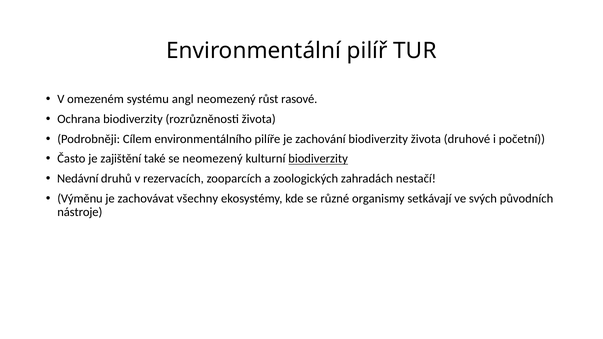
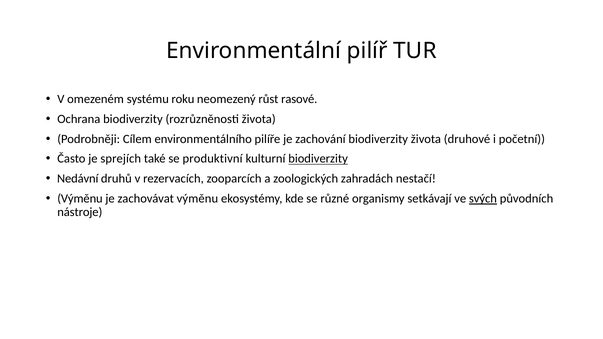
angl: angl -> roku
zajištění: zajištění -> sprejích
se neomezený: neomezený -> produktivní
zachovávat všechny: všechny -> výměnu
svých underline: none -> present
